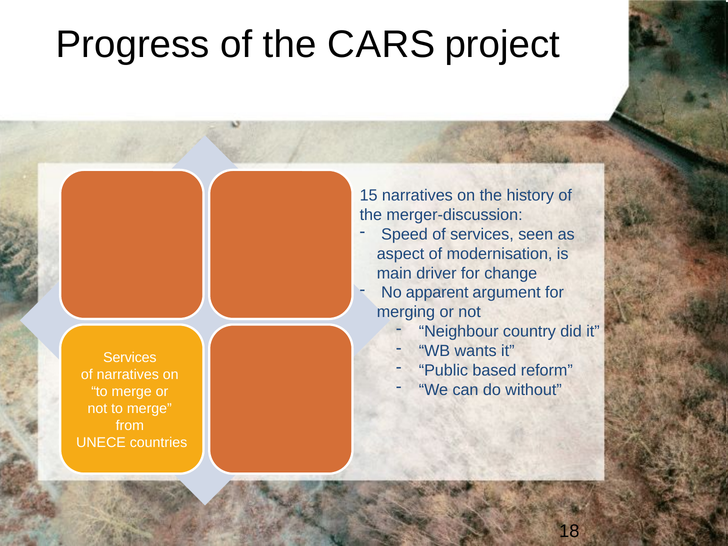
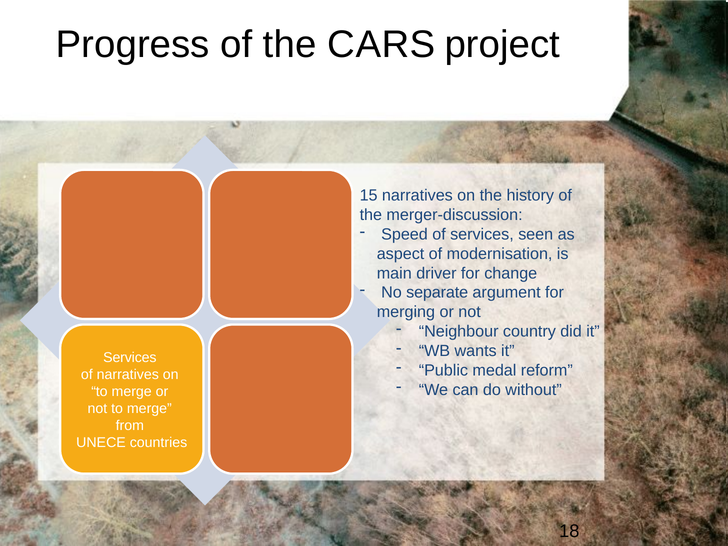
apparent: apparent -> separate
based: based -> medal
